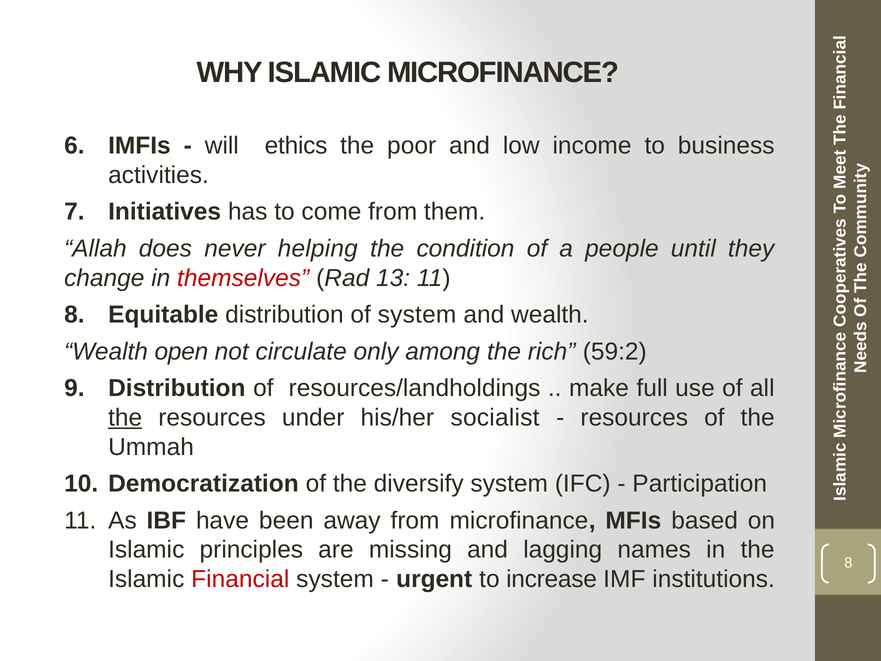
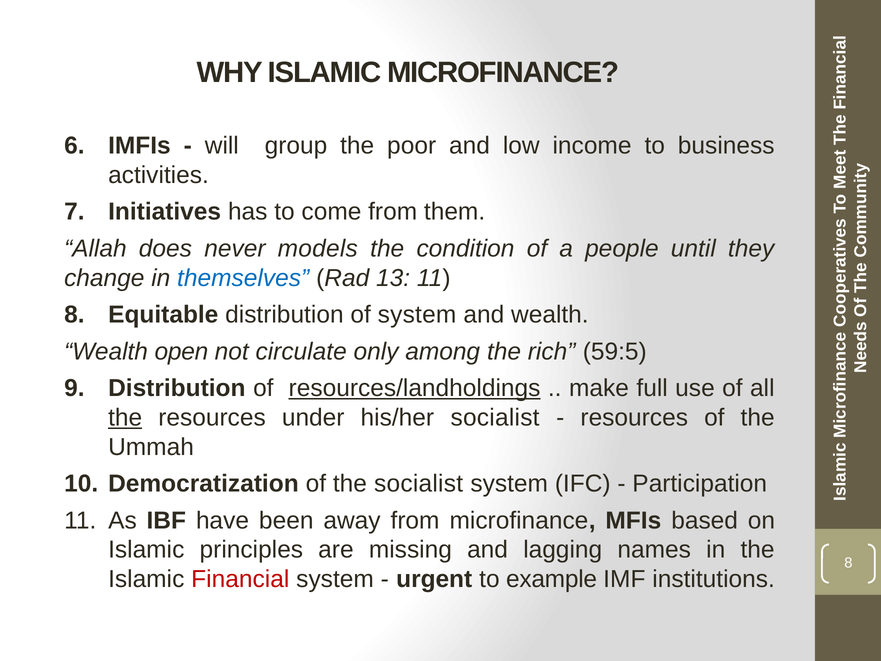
ethics: ethics -> group
helping: helping -> models
themselves colour: red -> blue
59:2: 59:2 -> 59:5
resources/landholdings underline: none -> present
the diversify: diversify -> socialist
increase: increase -> example
